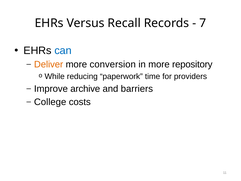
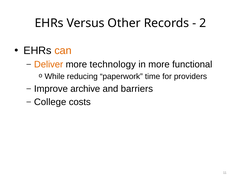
Recall: Recall -> Other
7: 7 -> 2
can colour: blue -> orange
conversion: conversion -> technology
repository: repository -> functional
